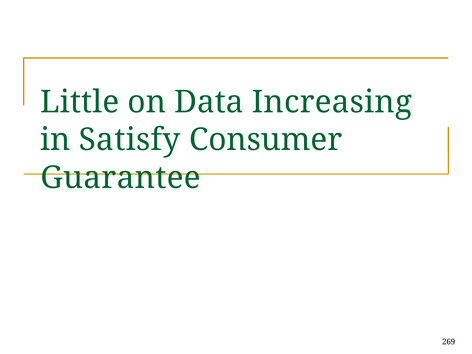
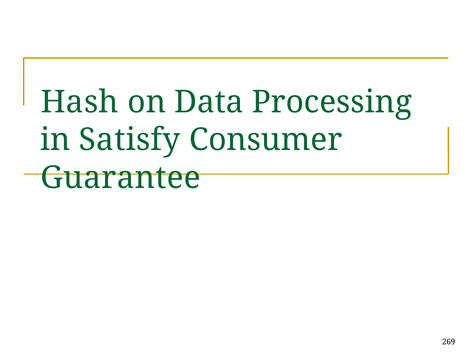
Little: Little -> Hash
Increasing: Increasing -> Processing
